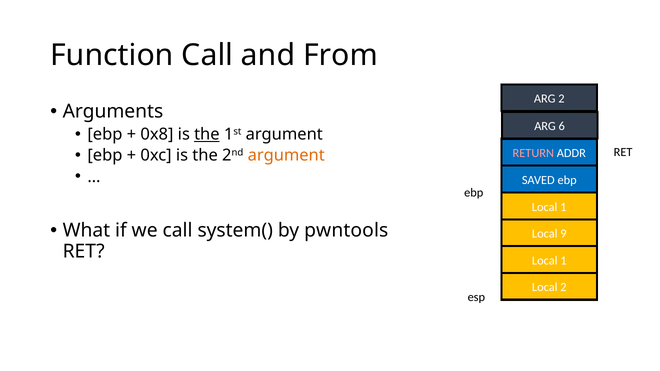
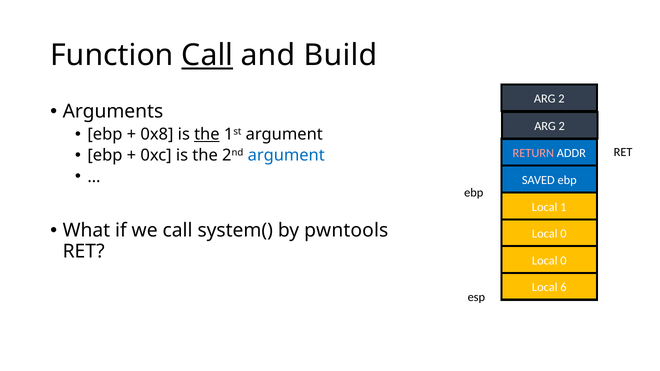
Call at (207, 55) underline: none -> present
From: From -> Build
6 at (562, 126): 6 -> 2
argument at (286, 156) colour: orange -> blue
9 at (563, 234): 9 -> 0
1 at (563, 261): 1 -> 0
Local 2: 2 -> 6
